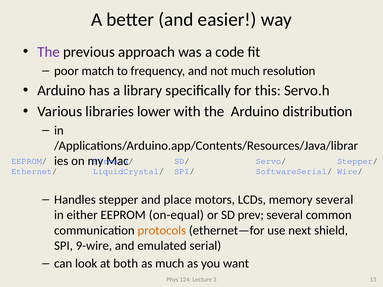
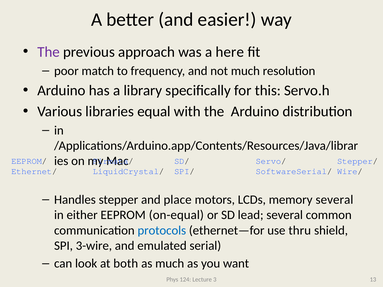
code: code -> here
lower: lower -> equal
prev: prev -> lead
protocols colour: orange -> blue
next: next -> thru
9-wire: 9-wire -> 3-wire
